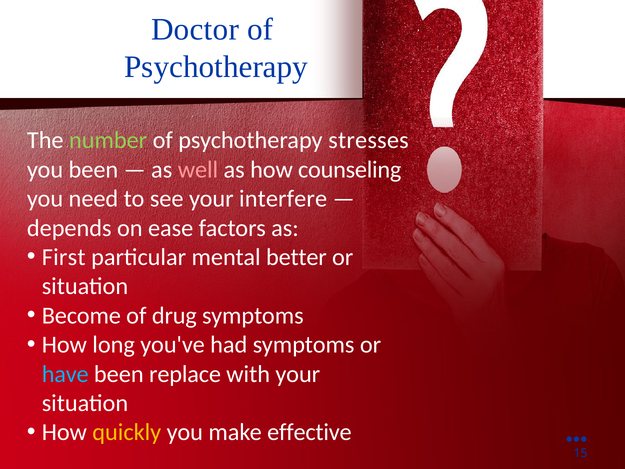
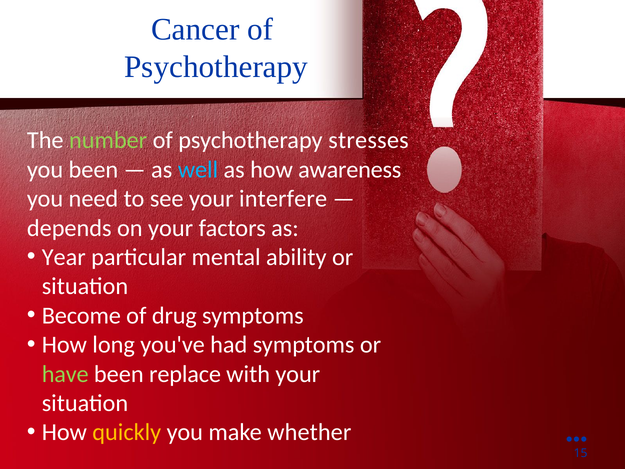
Doctor: Doctor -> Cancer
well colour: pink -> light blue
counseling: counseling -> awareness
on ease: ease -> your
First: First -> Year
better: better -> ability
have colour: light blue -> light green
effective: effective -> whether
